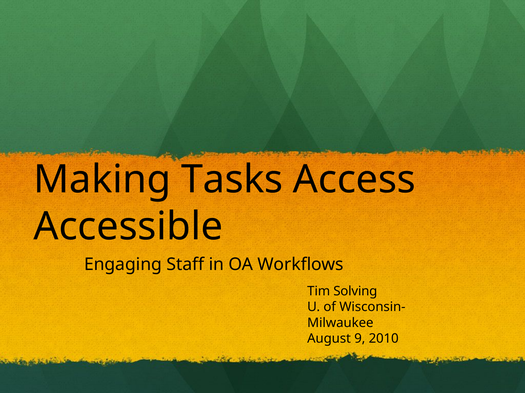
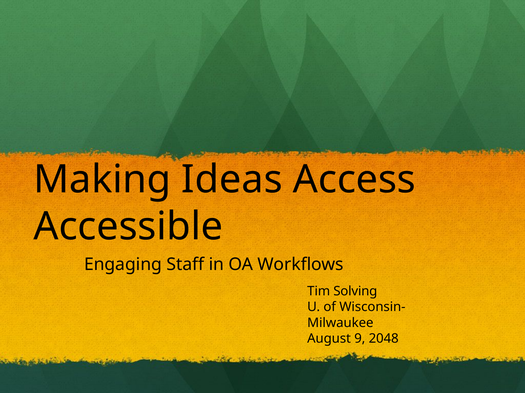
Tasks: Tasks -> Ideas
2010: 2010 -> 2048
